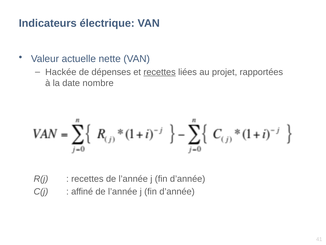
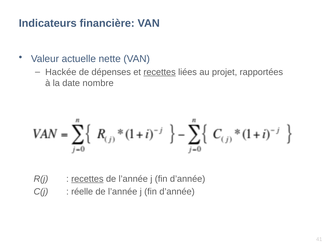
électrique: électrique -> financière
recettes at (87, 178) underline: none -> present
affiné: affiné -> réelle
